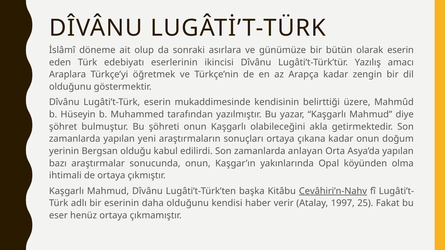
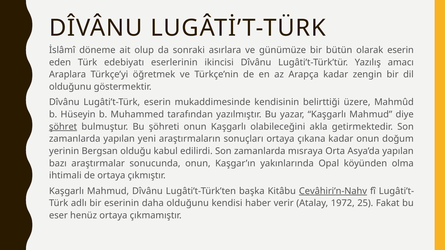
şöhret underline: none -> present
anlayan: anlayan -> mısraya
1997: 1997 -> 1972
